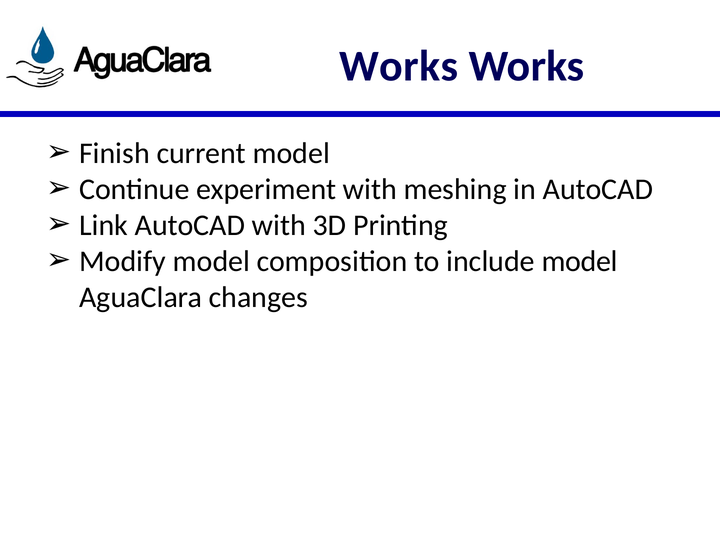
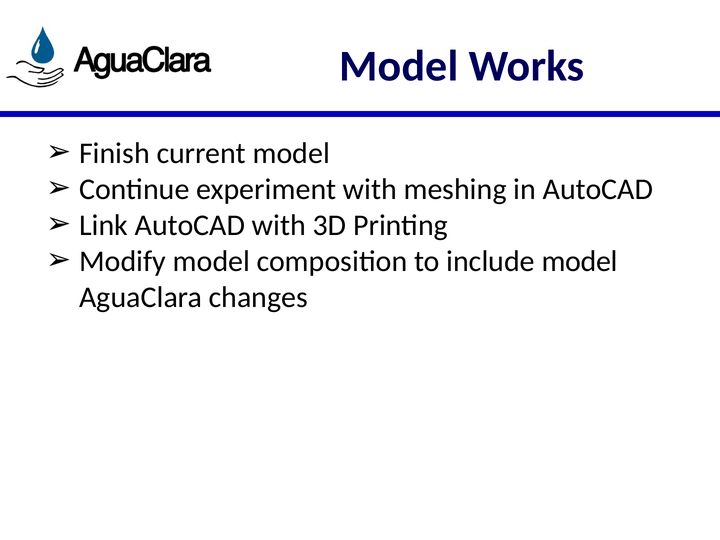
Works at (399, 66): Works -> Model
